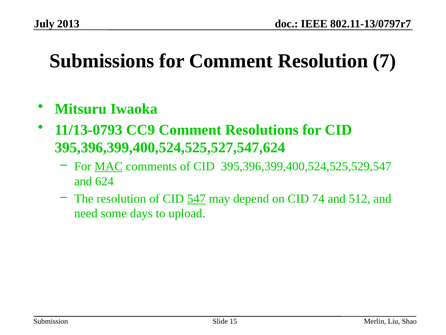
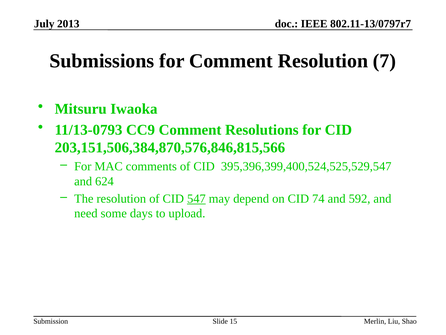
395,396,399,400,524,525,527,547,624: 395,396,399,400,524,525,527,547,624 -> 203,151,506,384,870,576,846,815,566
MAC underline: present -> none
512: 512 -> 592
